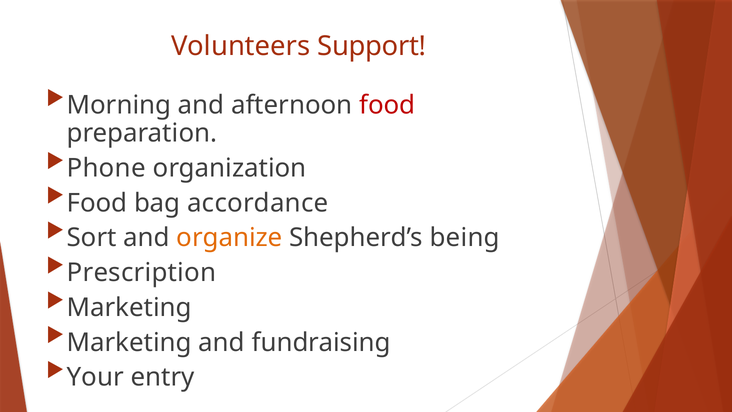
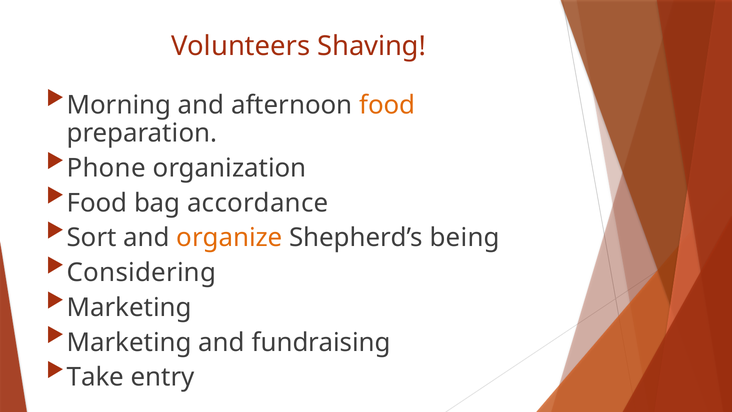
Support: Support -> Shaving
food at (387, 105) colour: red -> orange
Prescription: Prescription -> Considering
Your: Your -> Take
